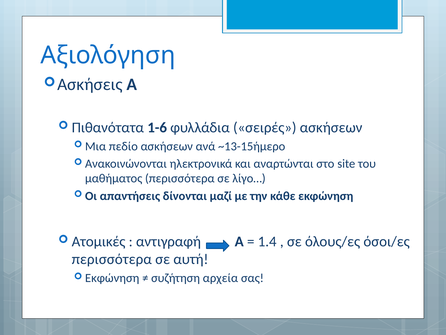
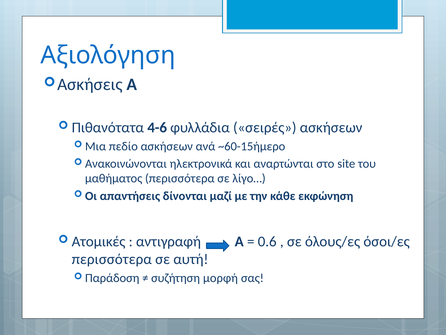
1-6: 1-6 -> 4-6
~13-15ήμερο: ~13-15ήμερο -> ~60-15ήμερο
1.4: 1.4 -> 0.6
Εκφώνηση at (112, 278): Εκφώνηση -> Παράδοση
αρχεία: αρχεία -> μορφή
